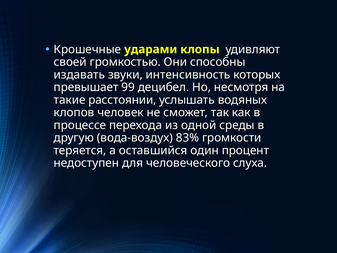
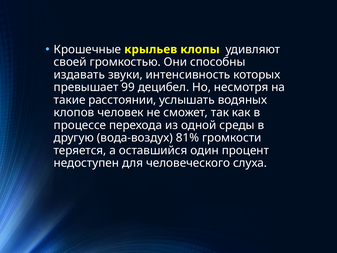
ударами: ударами -> крыльев
83%: 83% -> 81%
